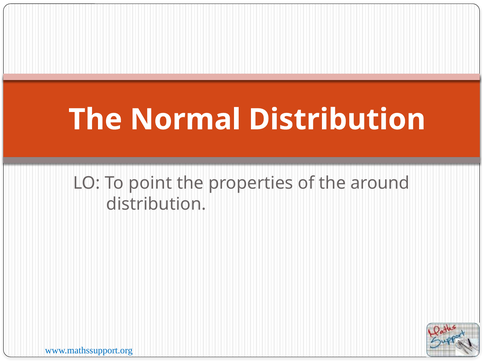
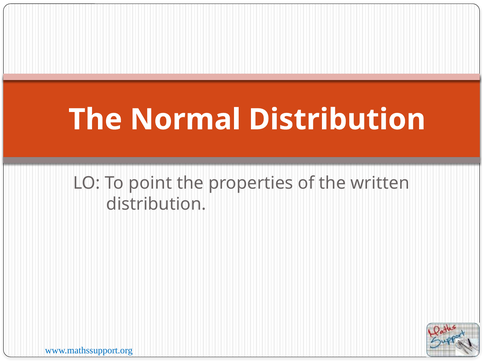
around: around -> written
